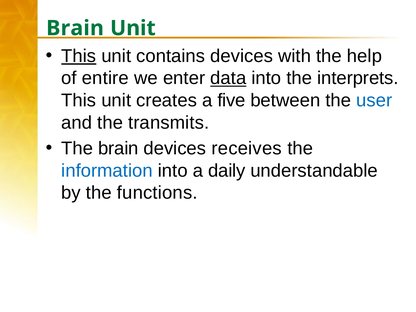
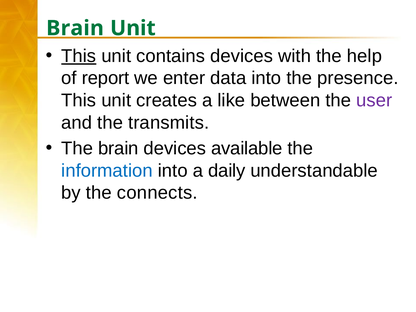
entire: entire -> report
data underline: present -> none
interprets: interprets -> presence
five: five -> like
user colour: blue -> purple
receives: receives -> available
functions: functions -> connects
